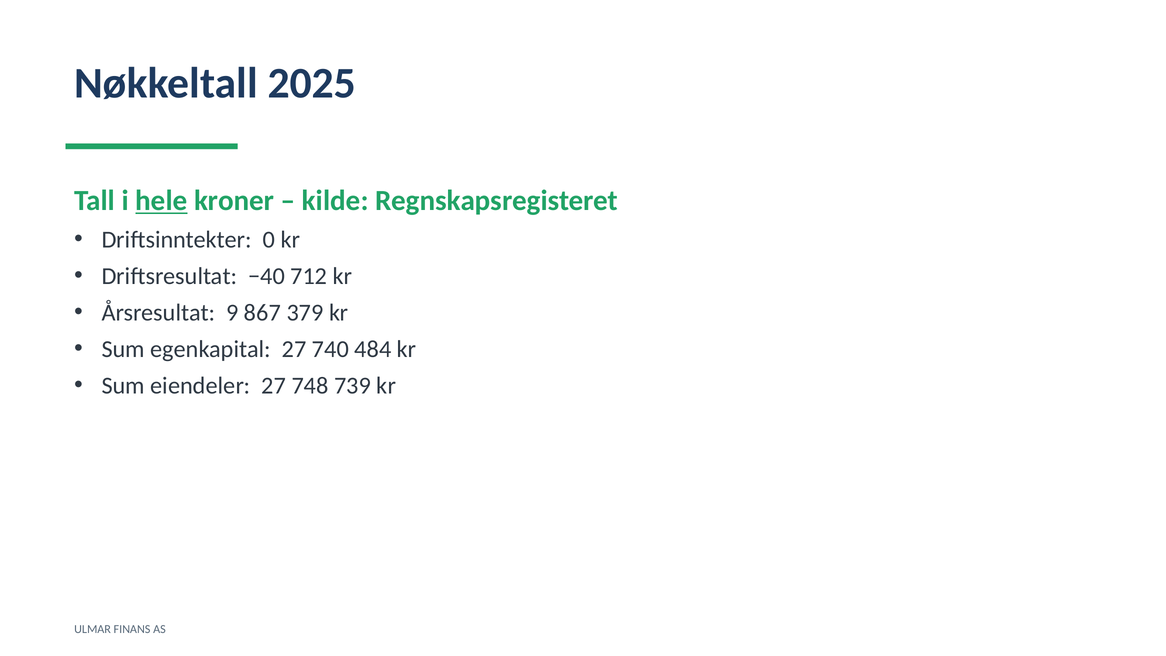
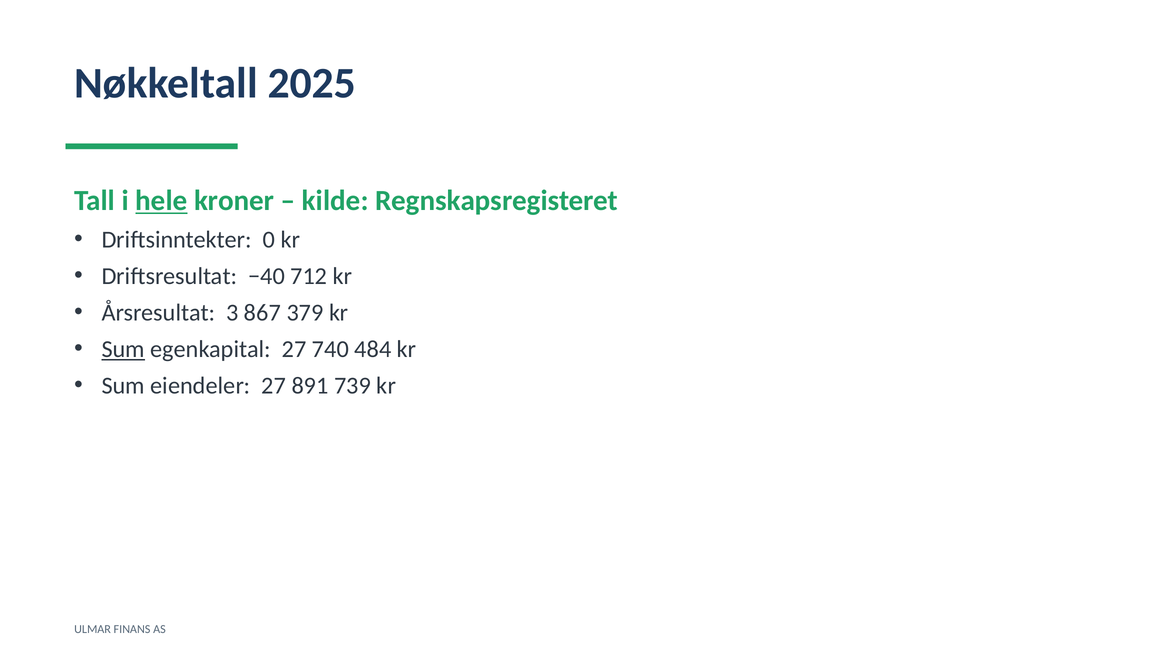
9: 9 -> 3
Sum at (123, 349) underline: none -> present
748: 748 -> 891
